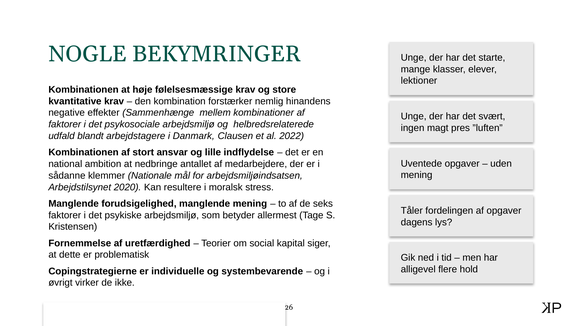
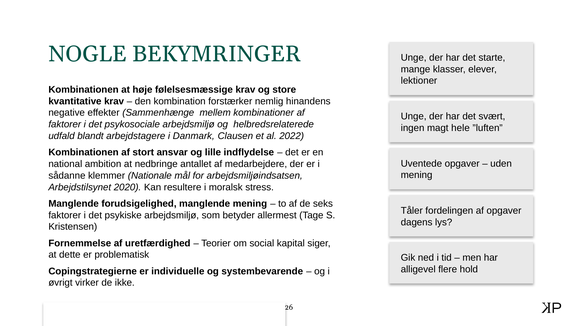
pres: pres -> hele
